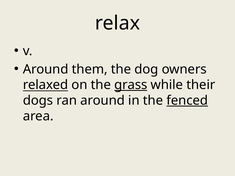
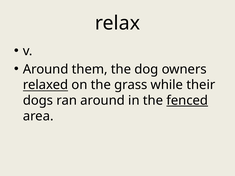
grass underline: present -> none
